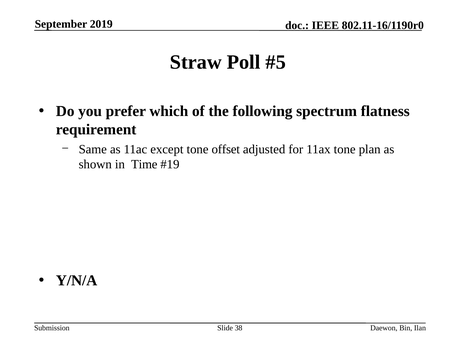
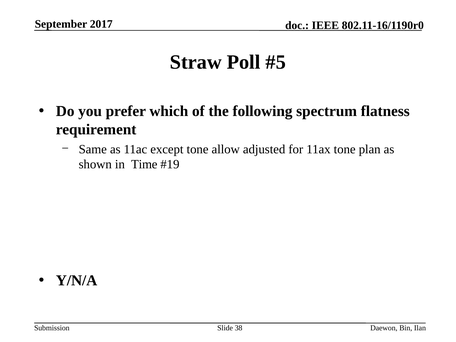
2019: 2019 -> 2017
offset: offset -> allow
